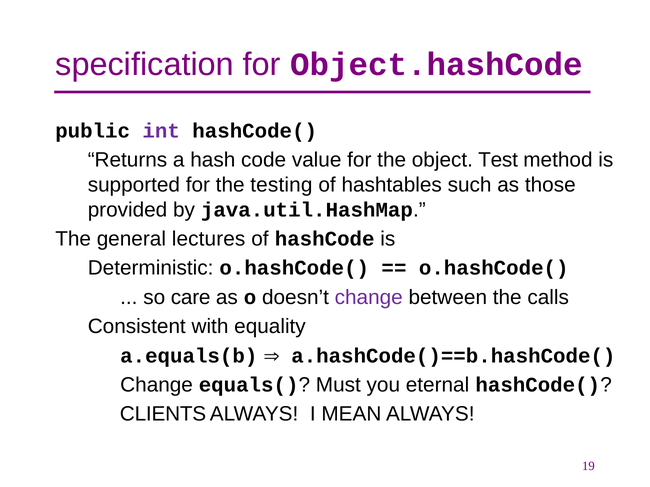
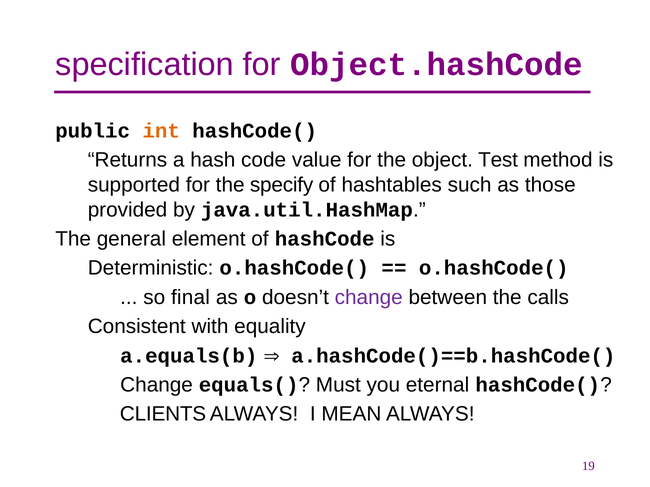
int colour: purple -> orange
testing: testing -> specify
lectures: lectures -> element
care: care -> final
